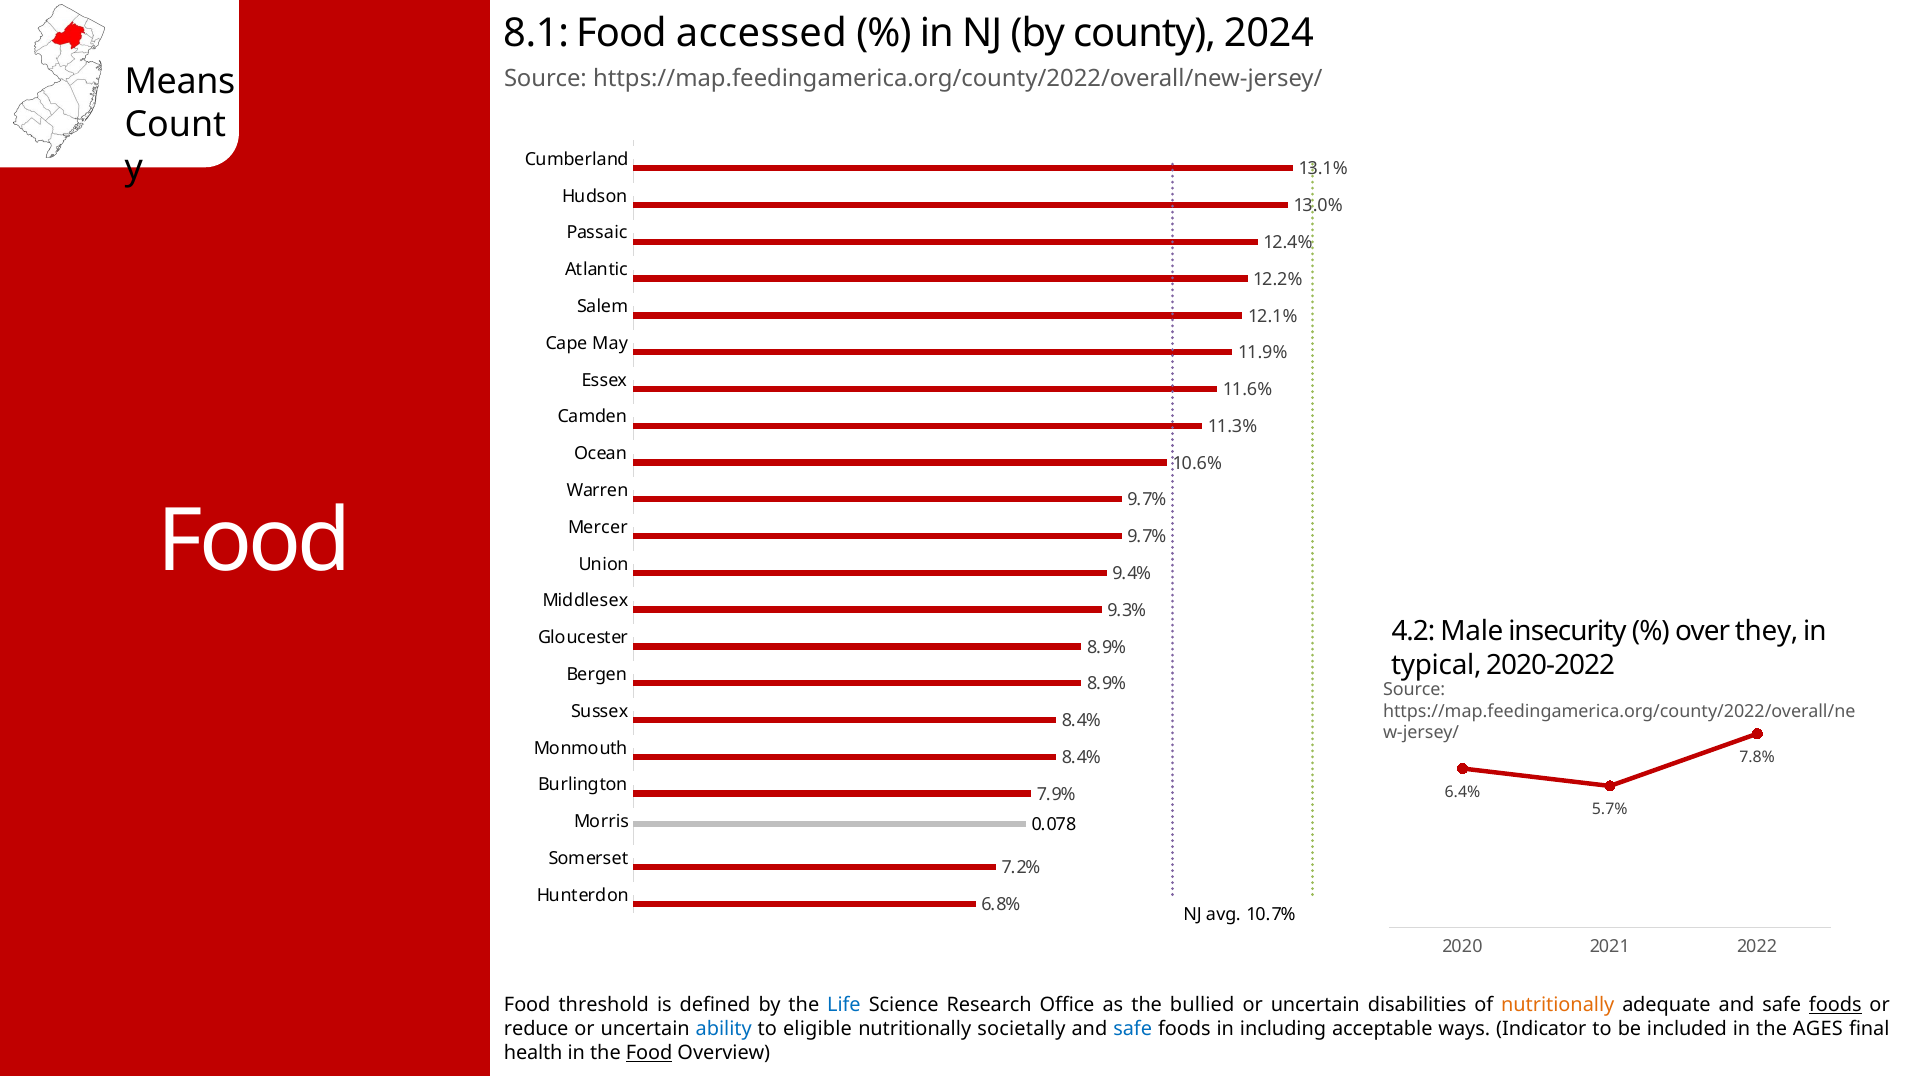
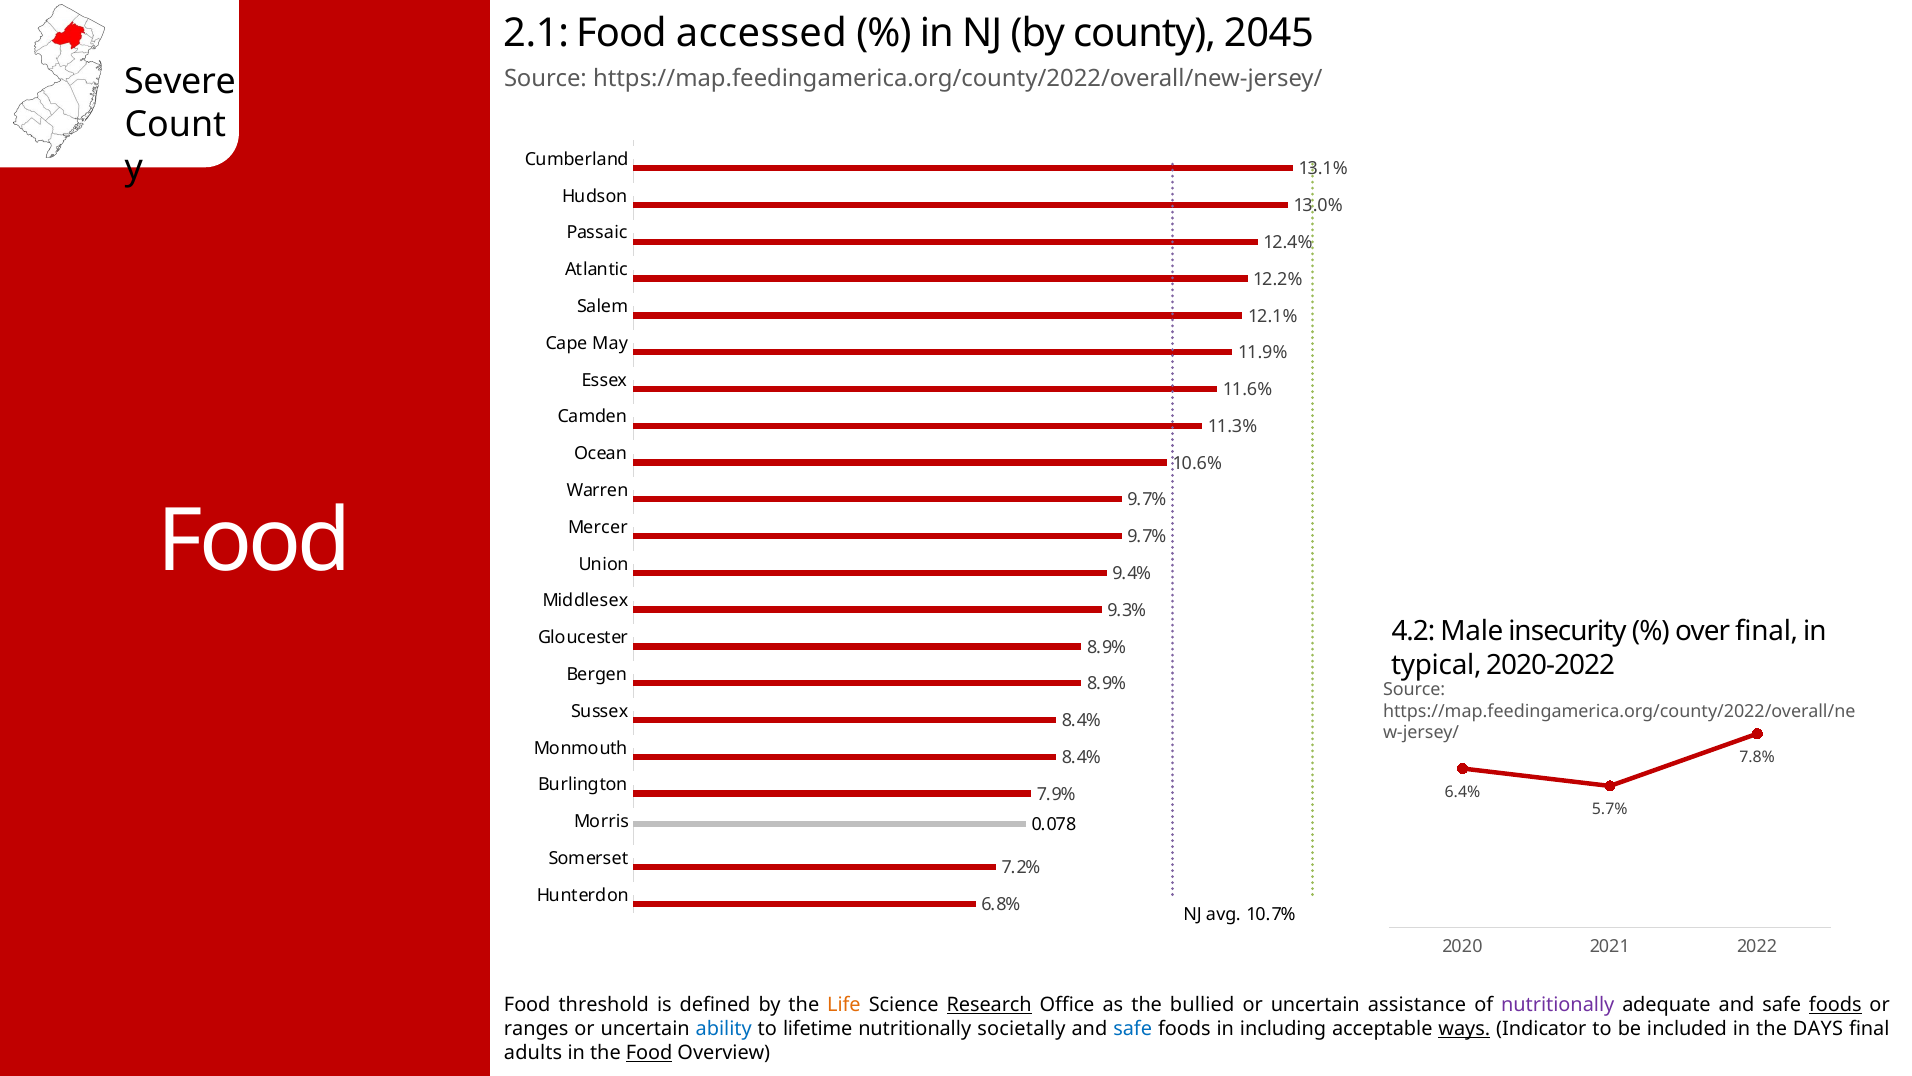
8.1: 8.1 -> 2.1
2024: 2024 -> 2045
Means: Means -> Severe
over they: they -> final
Life colour: blue -> orange
Research underline: none -> present
disabilities: disabilities -> assistance
nutritionally at (1558, 1004) colour: orange -> purple
reduce: reduce -> ranges
eligible: eligible -> lifetime
ways underline: none -> present
AGES: AGES -> DAYS
health: health -> adults
